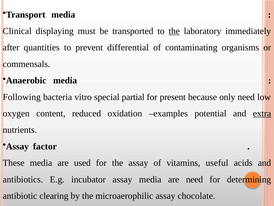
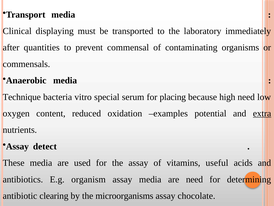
the at (174, 31) underline: present -> none
differential: differential -> commensal
Following: Following -> Technique
partial: partial -> serum
present: present -> placing
only: only -> high
factor: factor -> detect
incubator: incubator -> organism
microaerophilic: microaerophilic -> microorganisms
